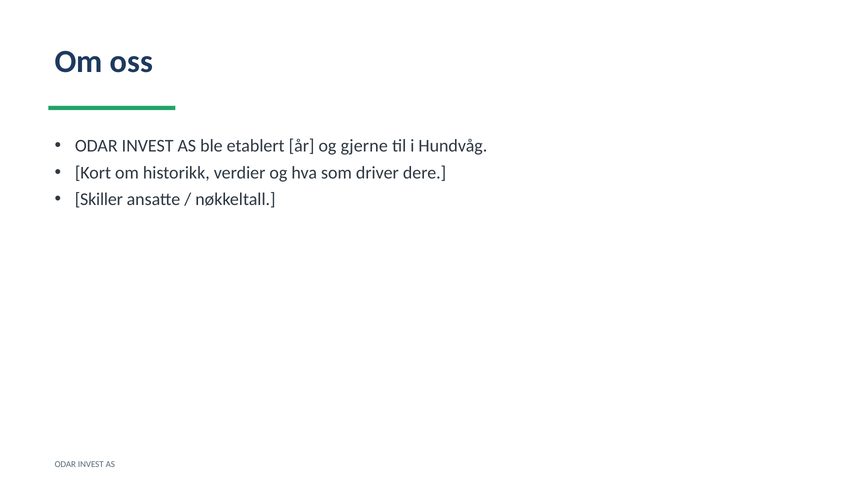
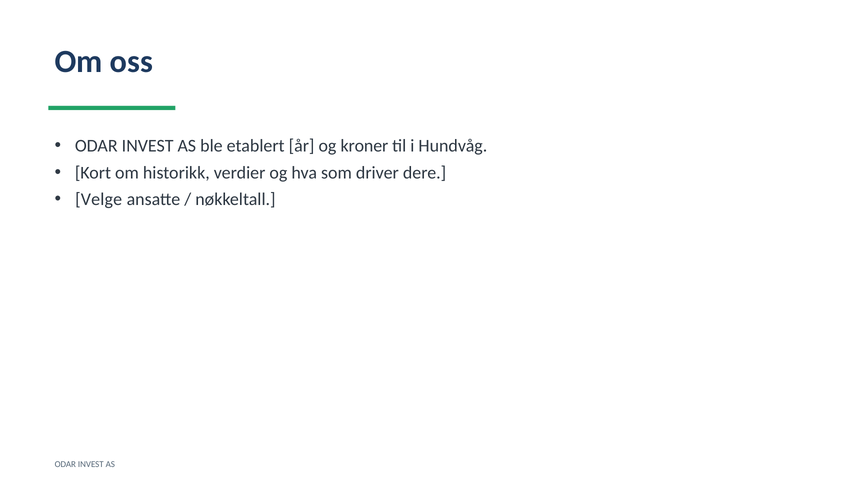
gjerne: gjerne -> kroner
Skiller: Skiller -> Velge
